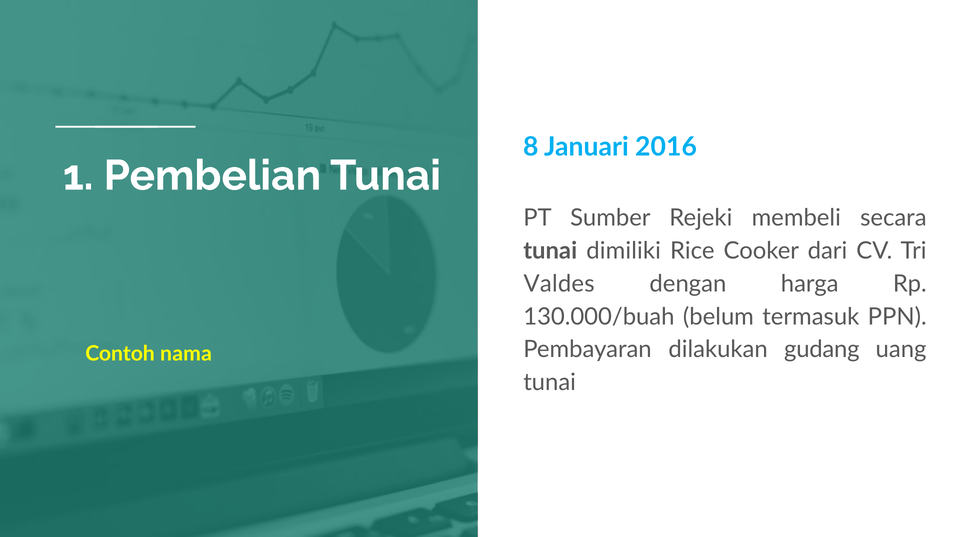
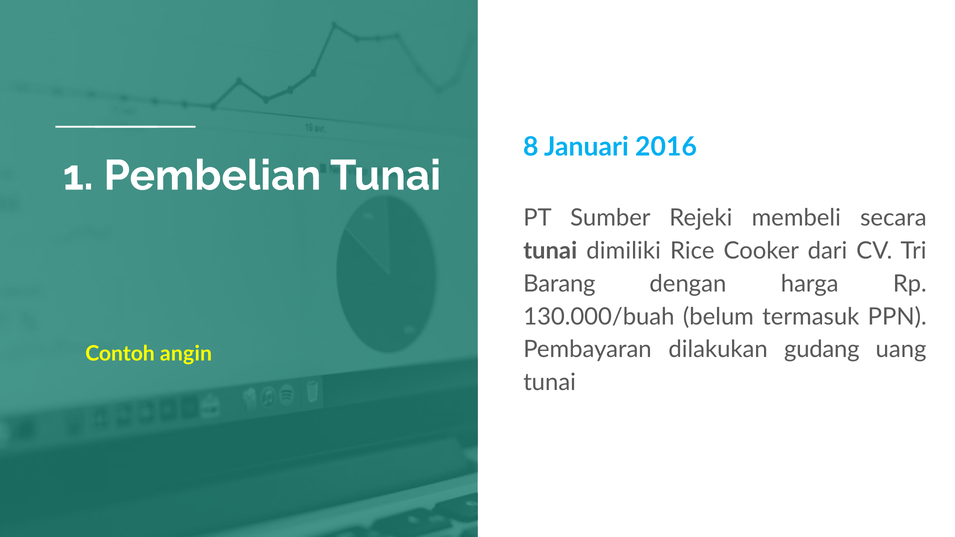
Valdes: Valdes -> Barang
nama: nama -> angin
